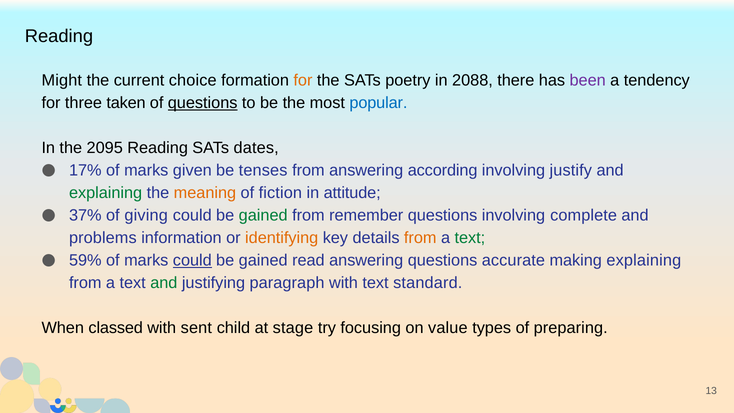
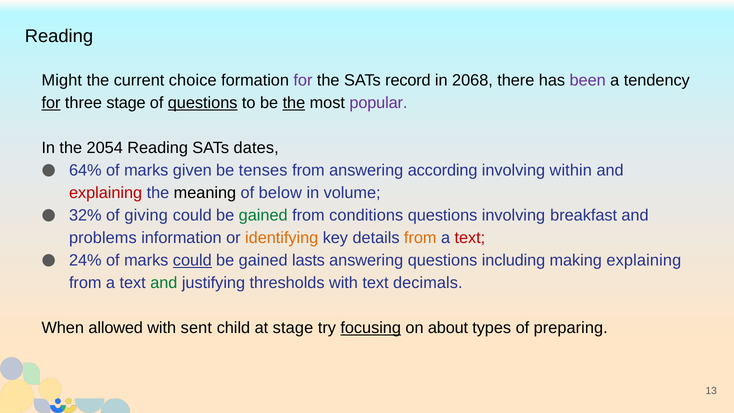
for at (303, 81) colour: orange -> purple
poetry: poetry -> record
2088: 2088 -> 2068
for at (51, 103) underline: none -> present
three taken: taken -> stage
the at (294, 103) underline: none -> present
popular colour: blue -> purple
2095: 2095 -> 2054
17%: 17% -> 64%
justify: justify -> within
explaining at (106, 193) colour: green -> red
meaning colour: orange -> black
fiction: fiction -> below
attitude: attitude -> volume
37%: 37% -> 32%
remember: remember -> conditions
complete: complete -> breakfast
text at (470, 238) colour: green -> red
59%: 59% -> 24%
read: read -> lasts
accurate: accurate -> including
paragraph: paragraph -> thresholds
standard: standard -> decimals
classed: classed -> allowed
focusing underline: none -> present
value: value -> about
